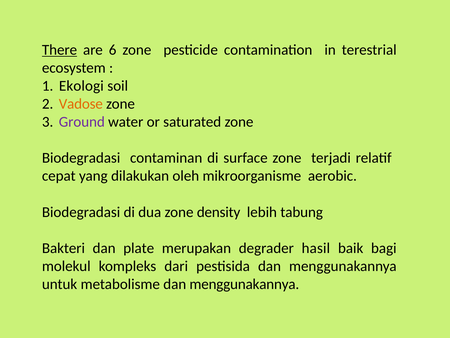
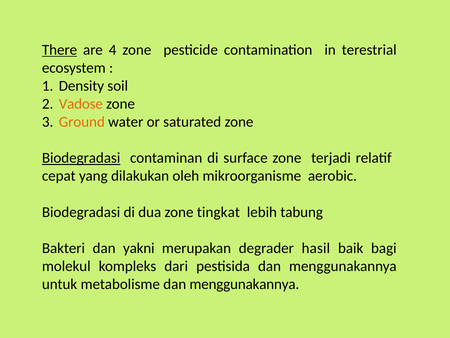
6: 6 -> 4
Ekologi: Ekologi -> Density
Ground colour: purple -> orange
Biodegradasi at (81, 158) underline: none -> present
density: density -> tingkat
plate: plate -> yakni
